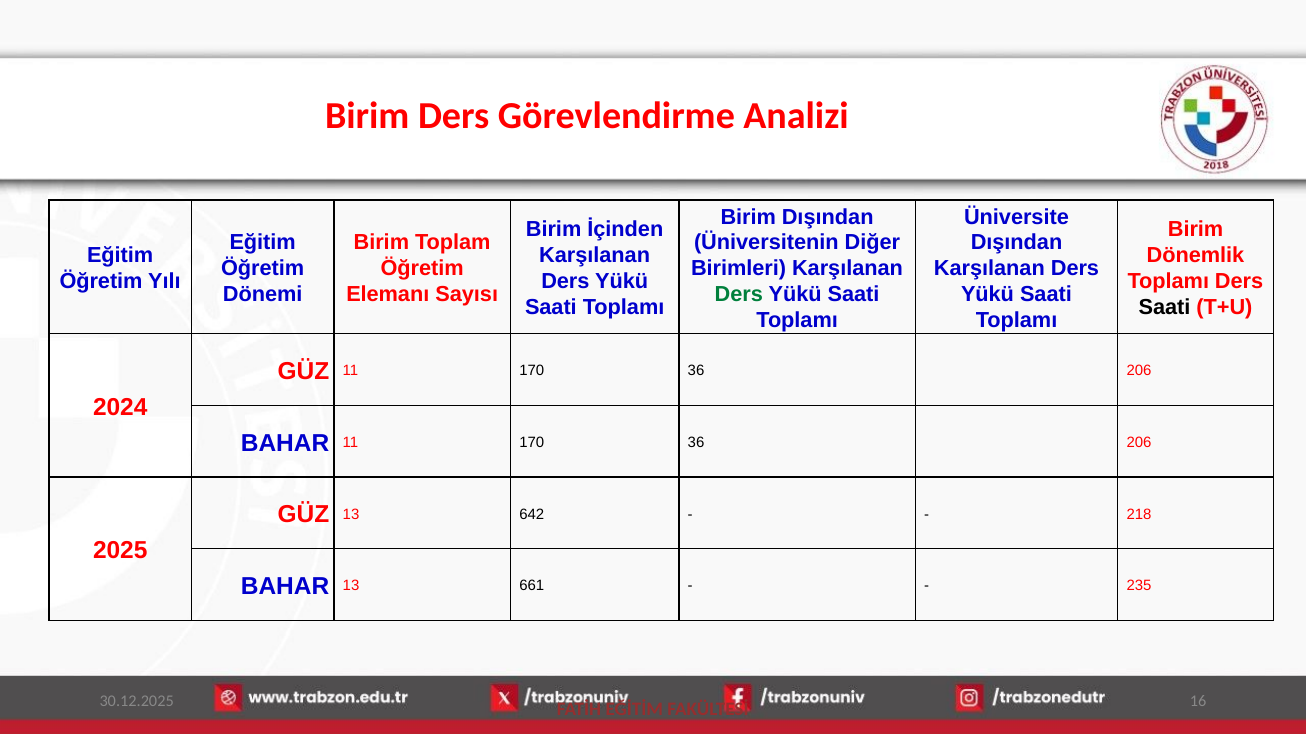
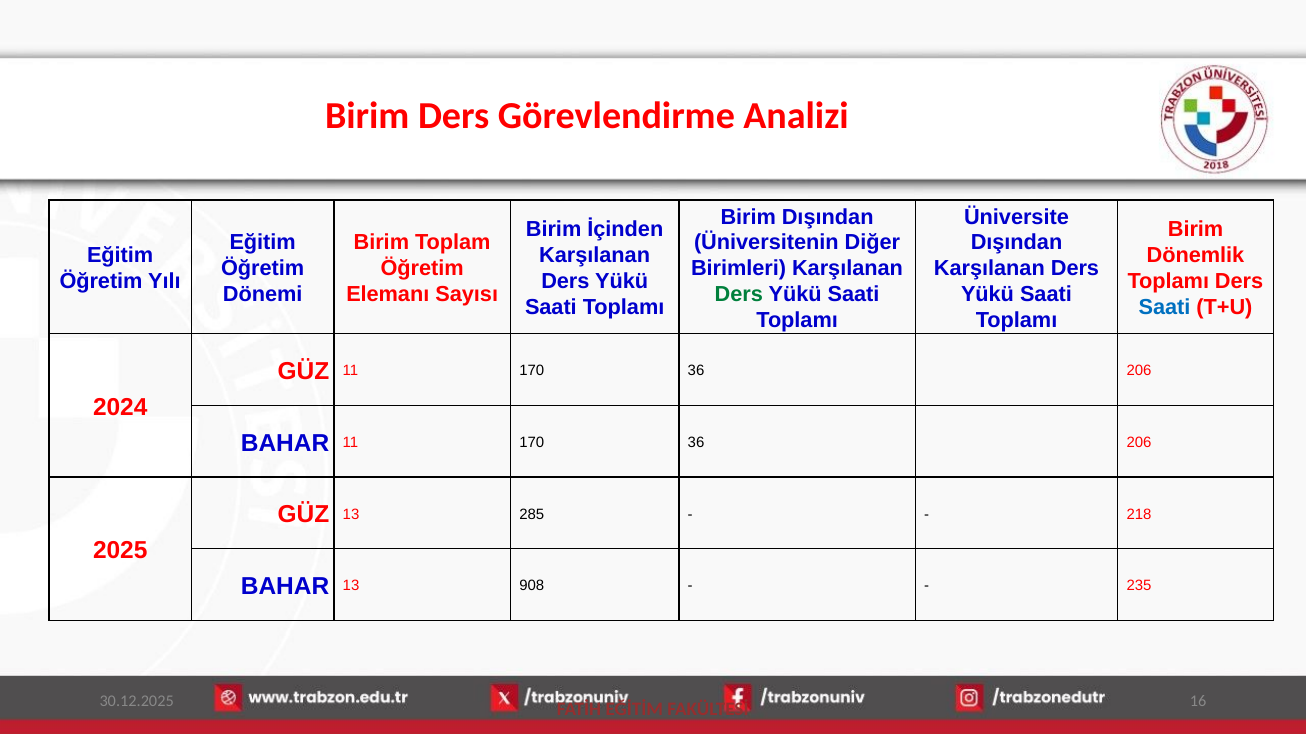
Saati at (1164, 307) colour: black -> blue
642: 642 -> 285
661: 661 -> 908
